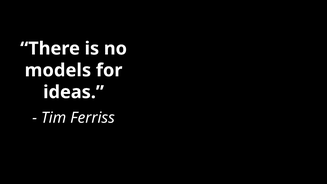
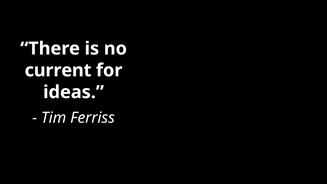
models: models -> current
